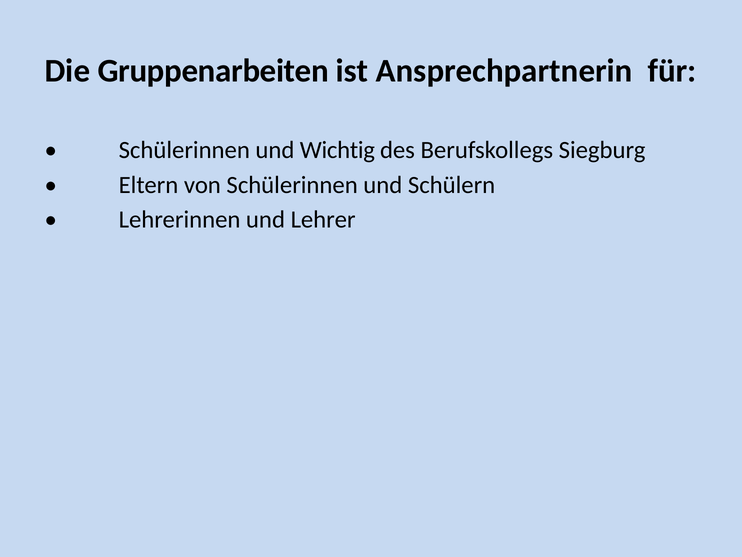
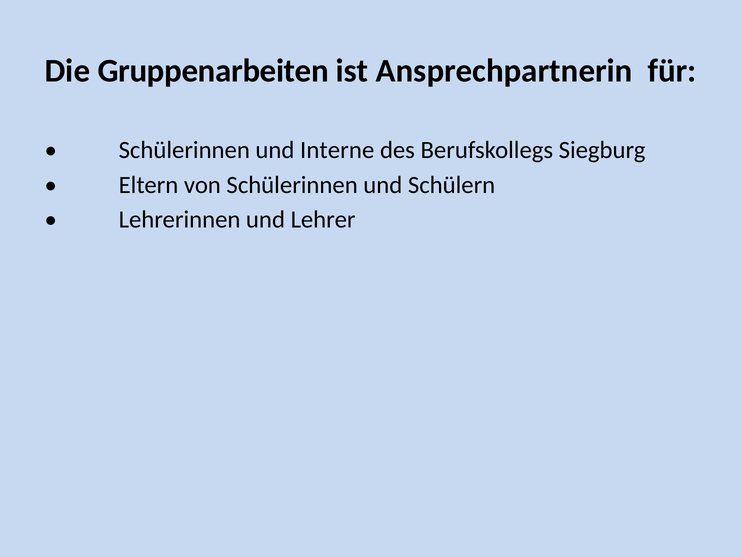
Wichtig: Wichtig -> Interne
